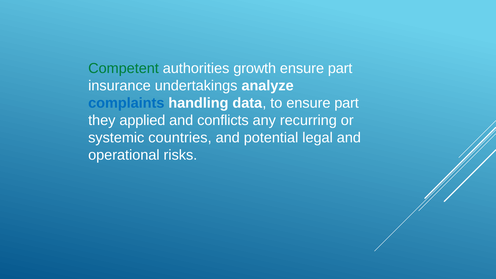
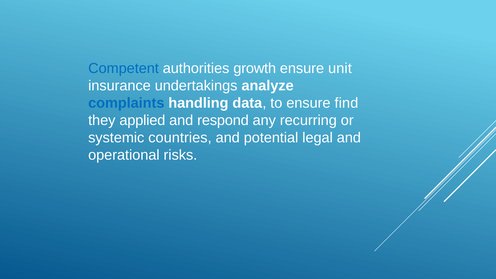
Competent colour: green -> blue
part at (340, 68): part -> unit
to ensure part: part -> find
conflicts: conflicts -> respond
